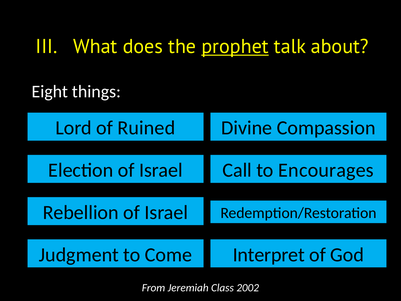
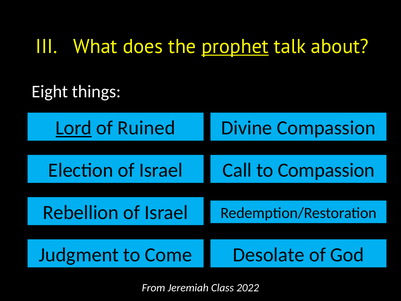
Lord underline: none -> present
to Encourages: Encourages -> Compassion
Interpret: Interpret -> Desolate
2002: 2002 -> 2022
